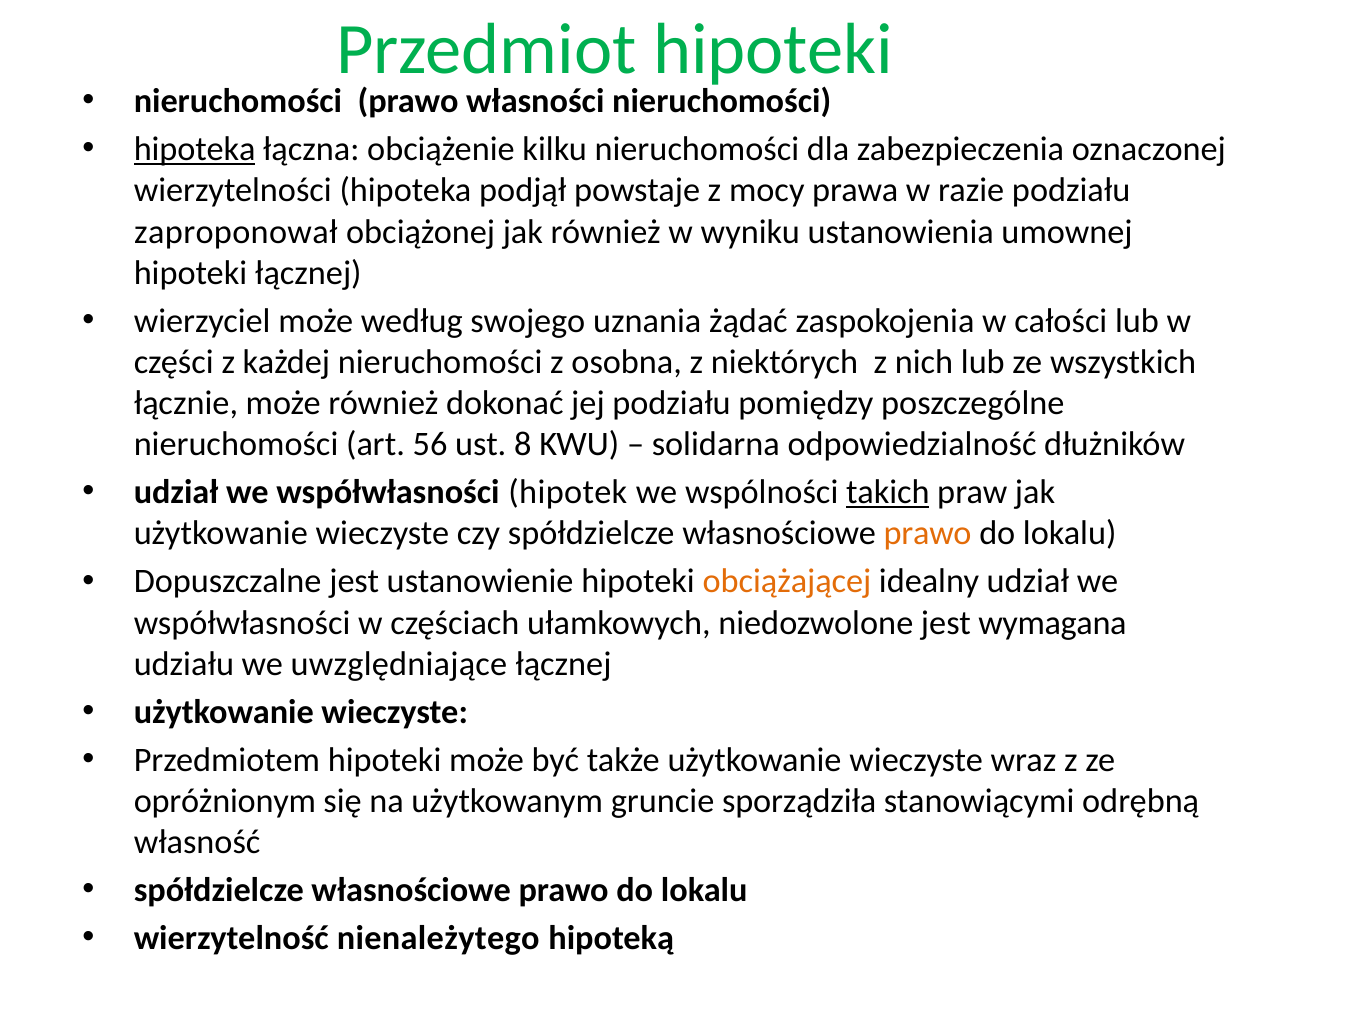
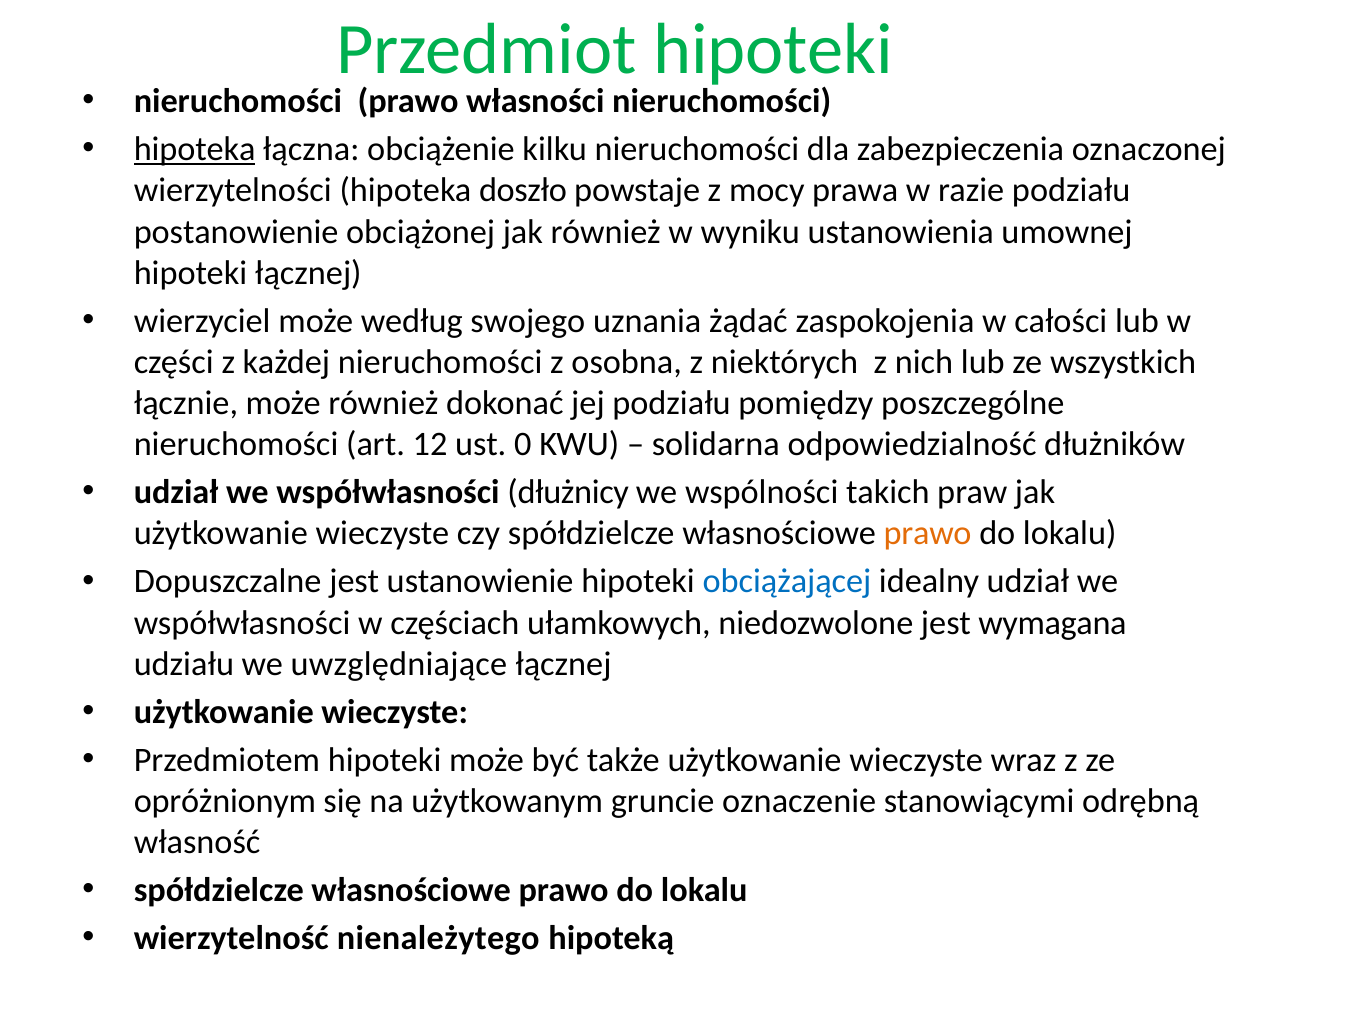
podjął: podjął -> doszło
zaproponował: zaproponował -> postanowienie
56: 56 -> 12
8: 8 -> 0
hipotek: hipotek -> dłużnicy
takich underline: present -> none
obciążającej colour: orange -> blue
sporządziła: sporządziła -> oznaczenie
